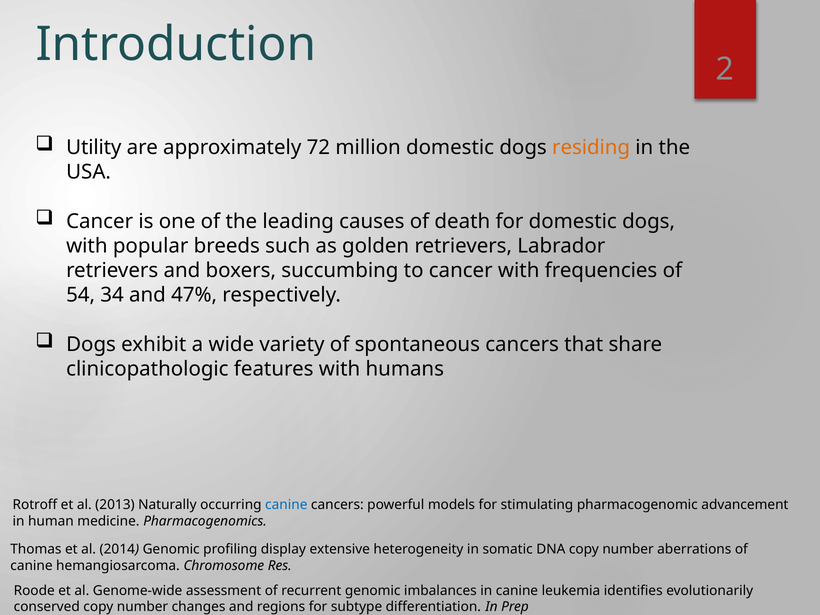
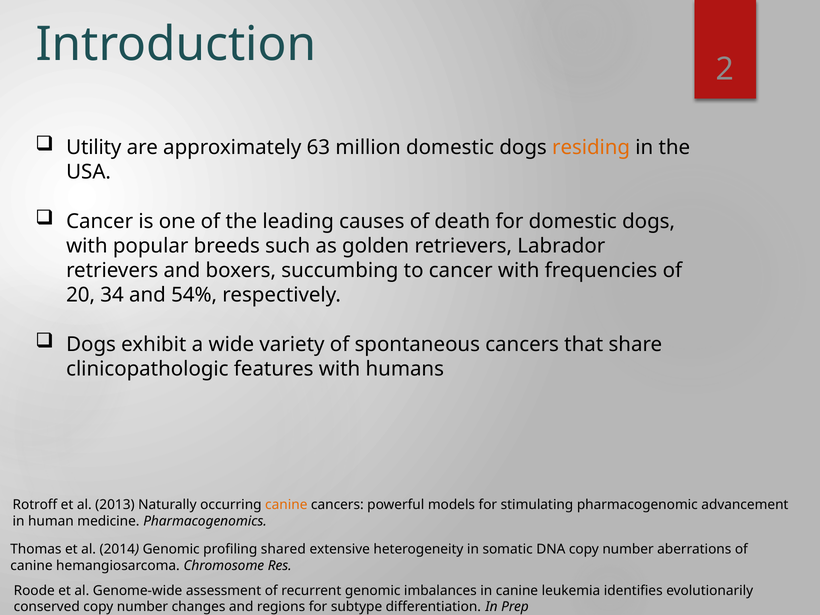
72: 72 -> 63
54: 54 -> 20
47%: 47% -> 54%
canine at (286, 505) colour: blue -> orange
display: display -> shared
